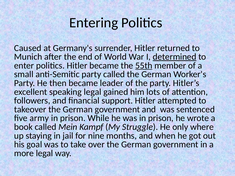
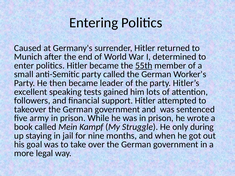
determined underline: present -> none
speaking legal: legal -> tests
where: where -> during
